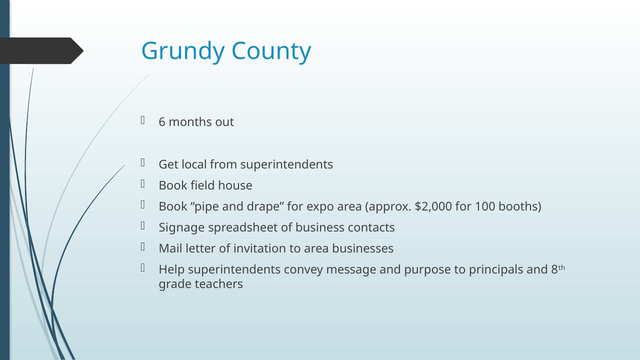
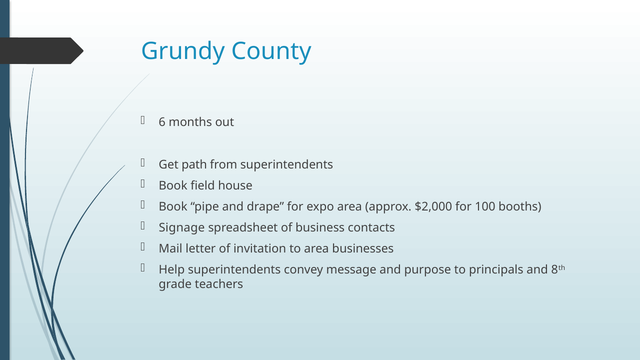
local: local -> path
